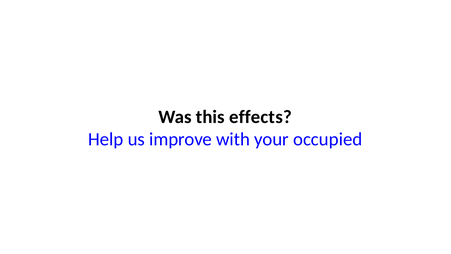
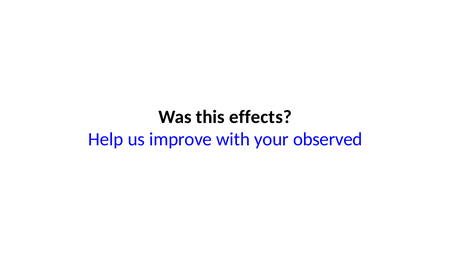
occupied: occupied -> observed
